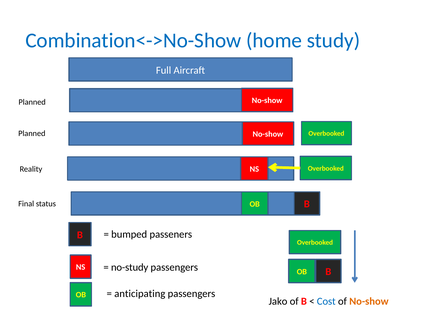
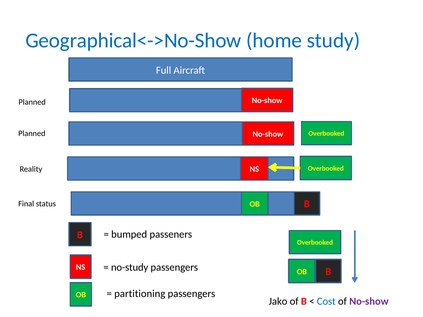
Combination<->No-Show: Combination<->No-Show -> Geographical<->No-Show
anticipating: anticipating -> partitioning
No-show at (369, 302) colour: orange -> purple
